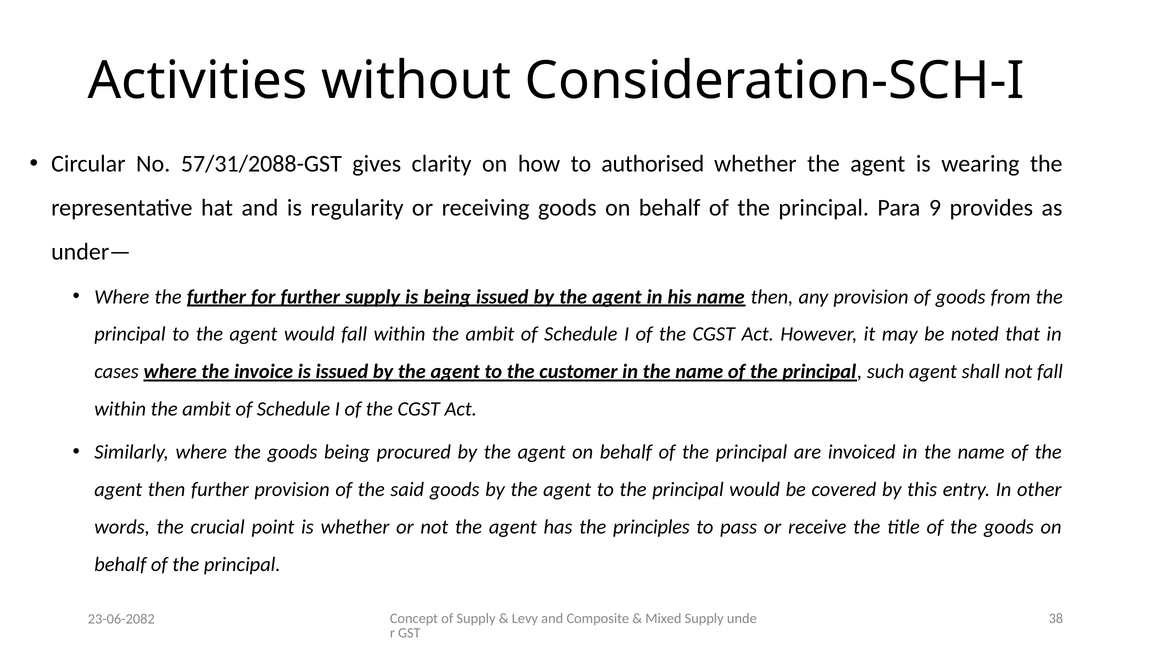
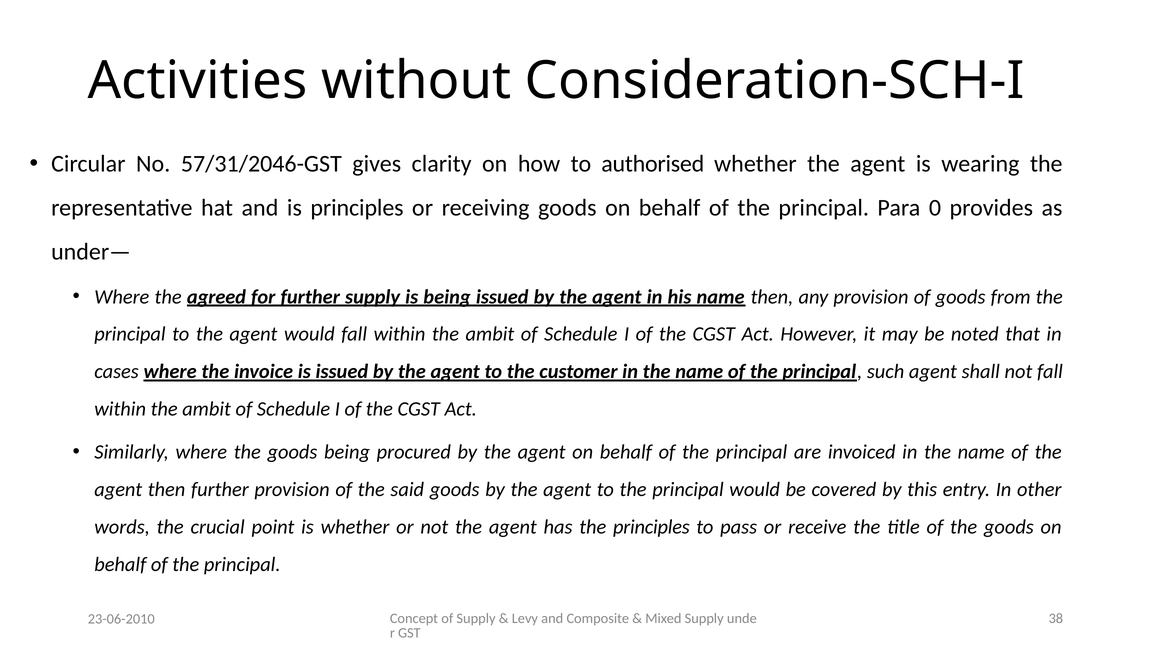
57/31/2088-GST: 57/31/2088-GST -> 57/31/2046-GST
is regularity: regularity -> principles
9: 9 -> 0
the further: further -> agreed
23-06-2082: 23-06-2082 -> 23-06-2010
